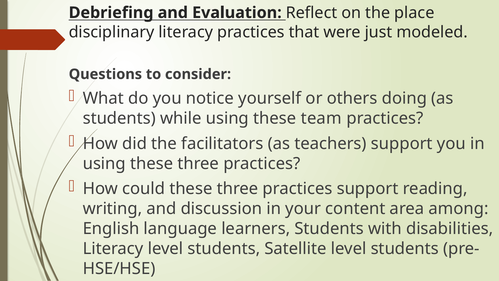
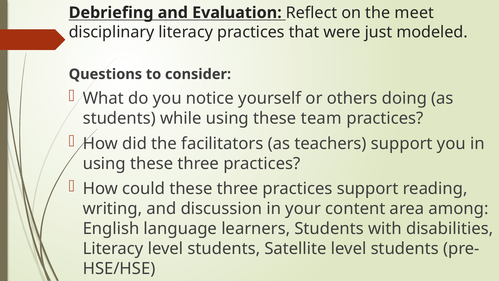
place: place -> meet
